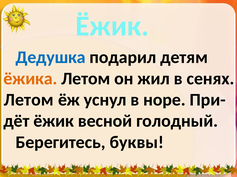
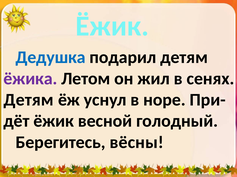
ёжика colour: orange -> purple
Летом at (29, 100): Летом -> Детям
буквы: буквы -> вёсны
